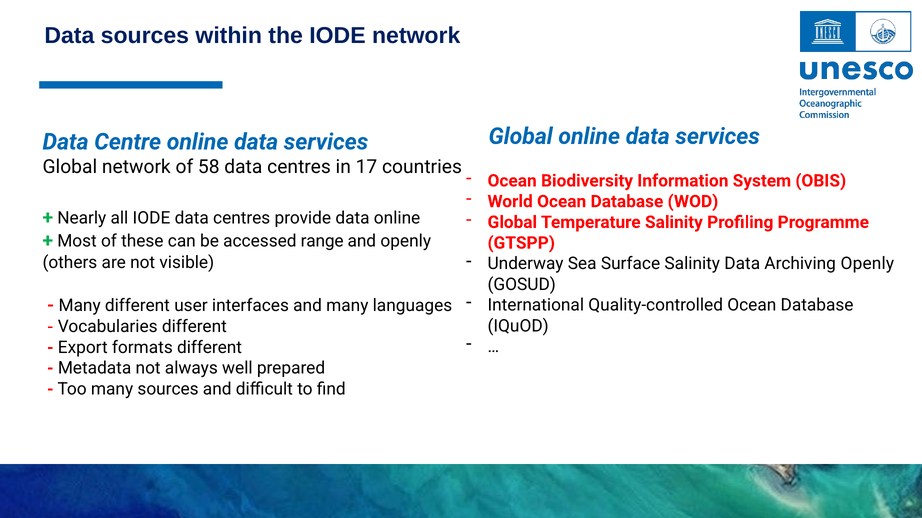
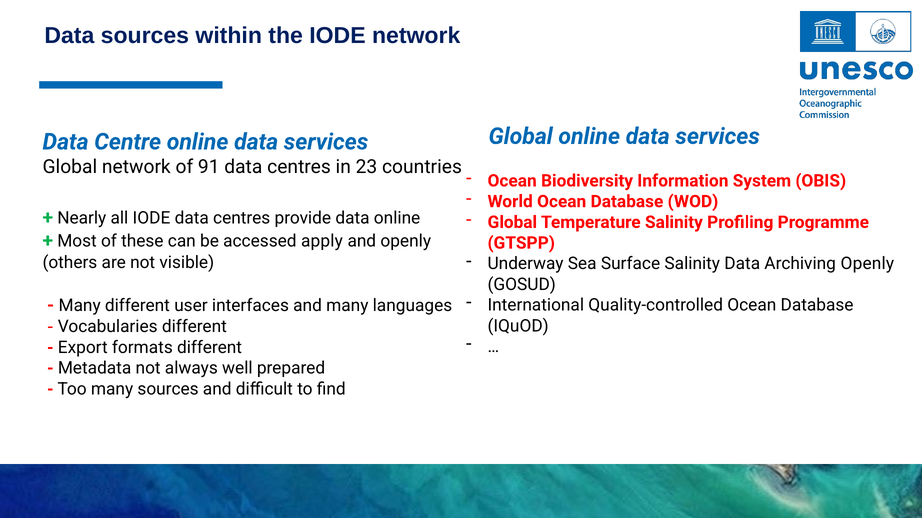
58: 58 -> 91
17: 17 -> 23
range: range -> apply
